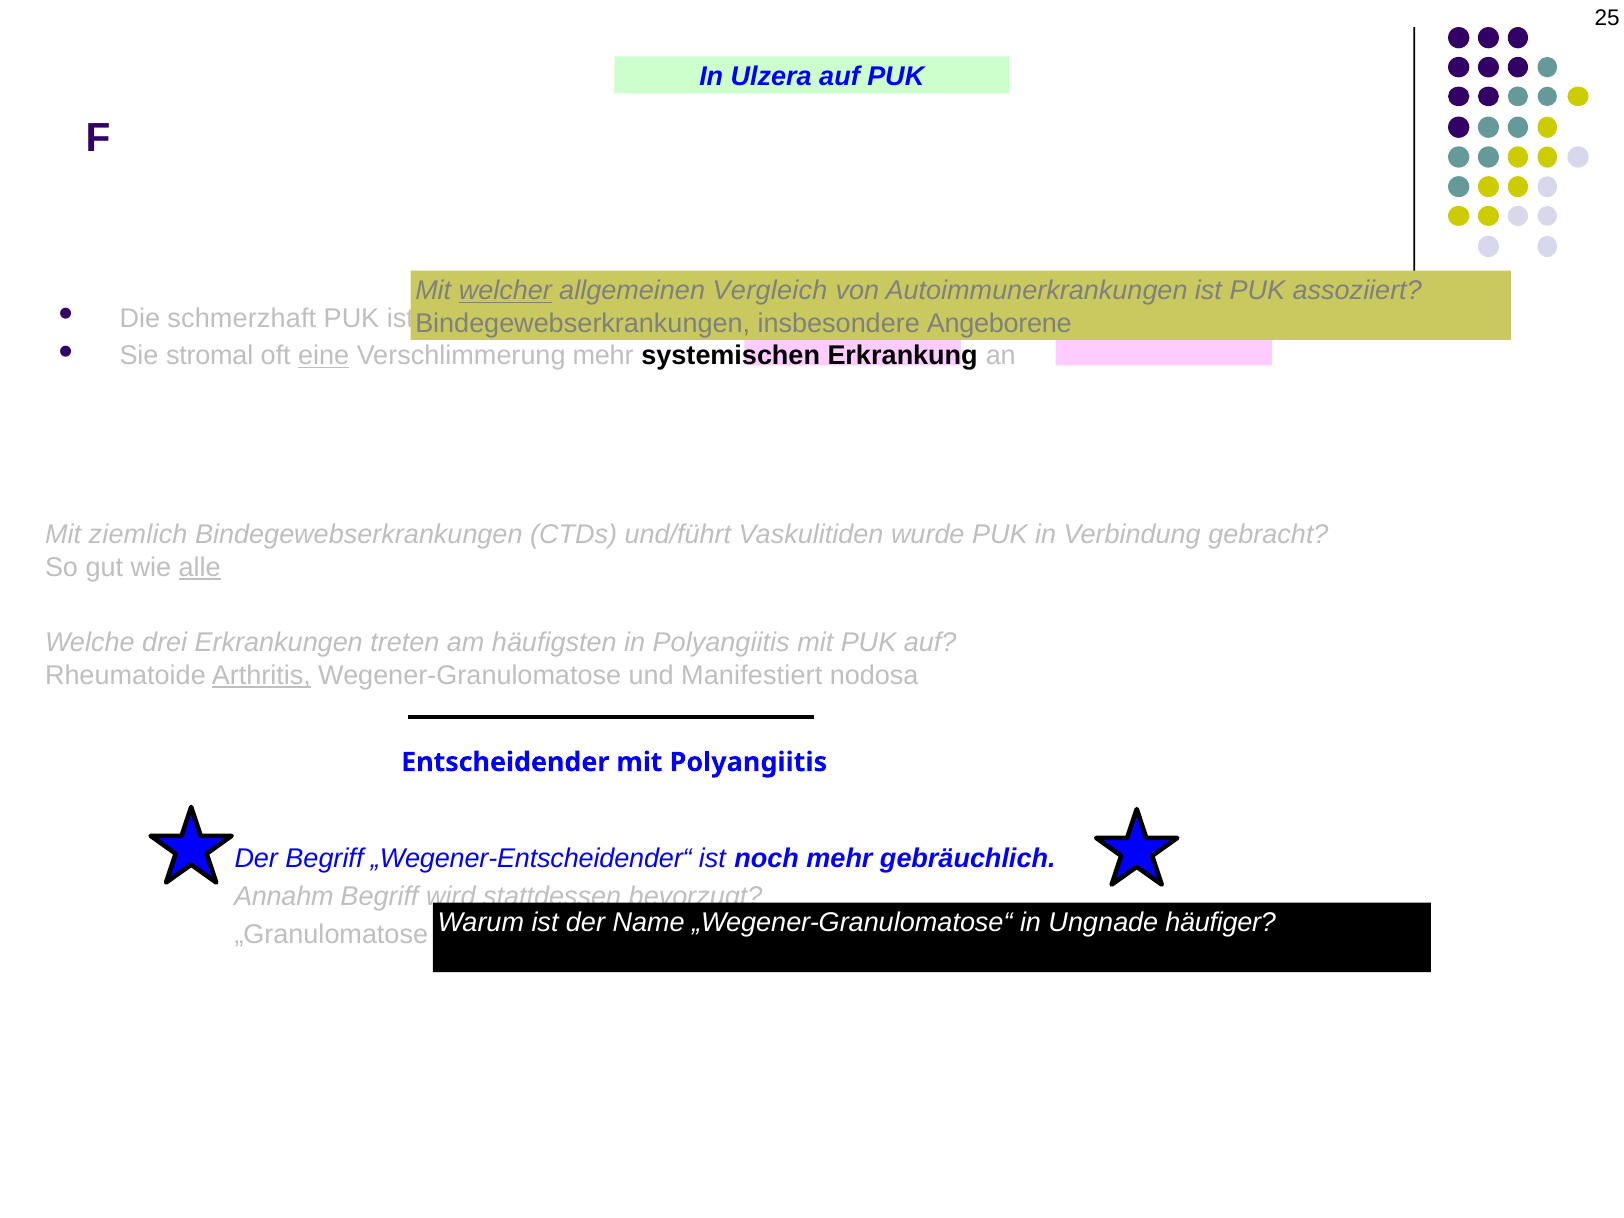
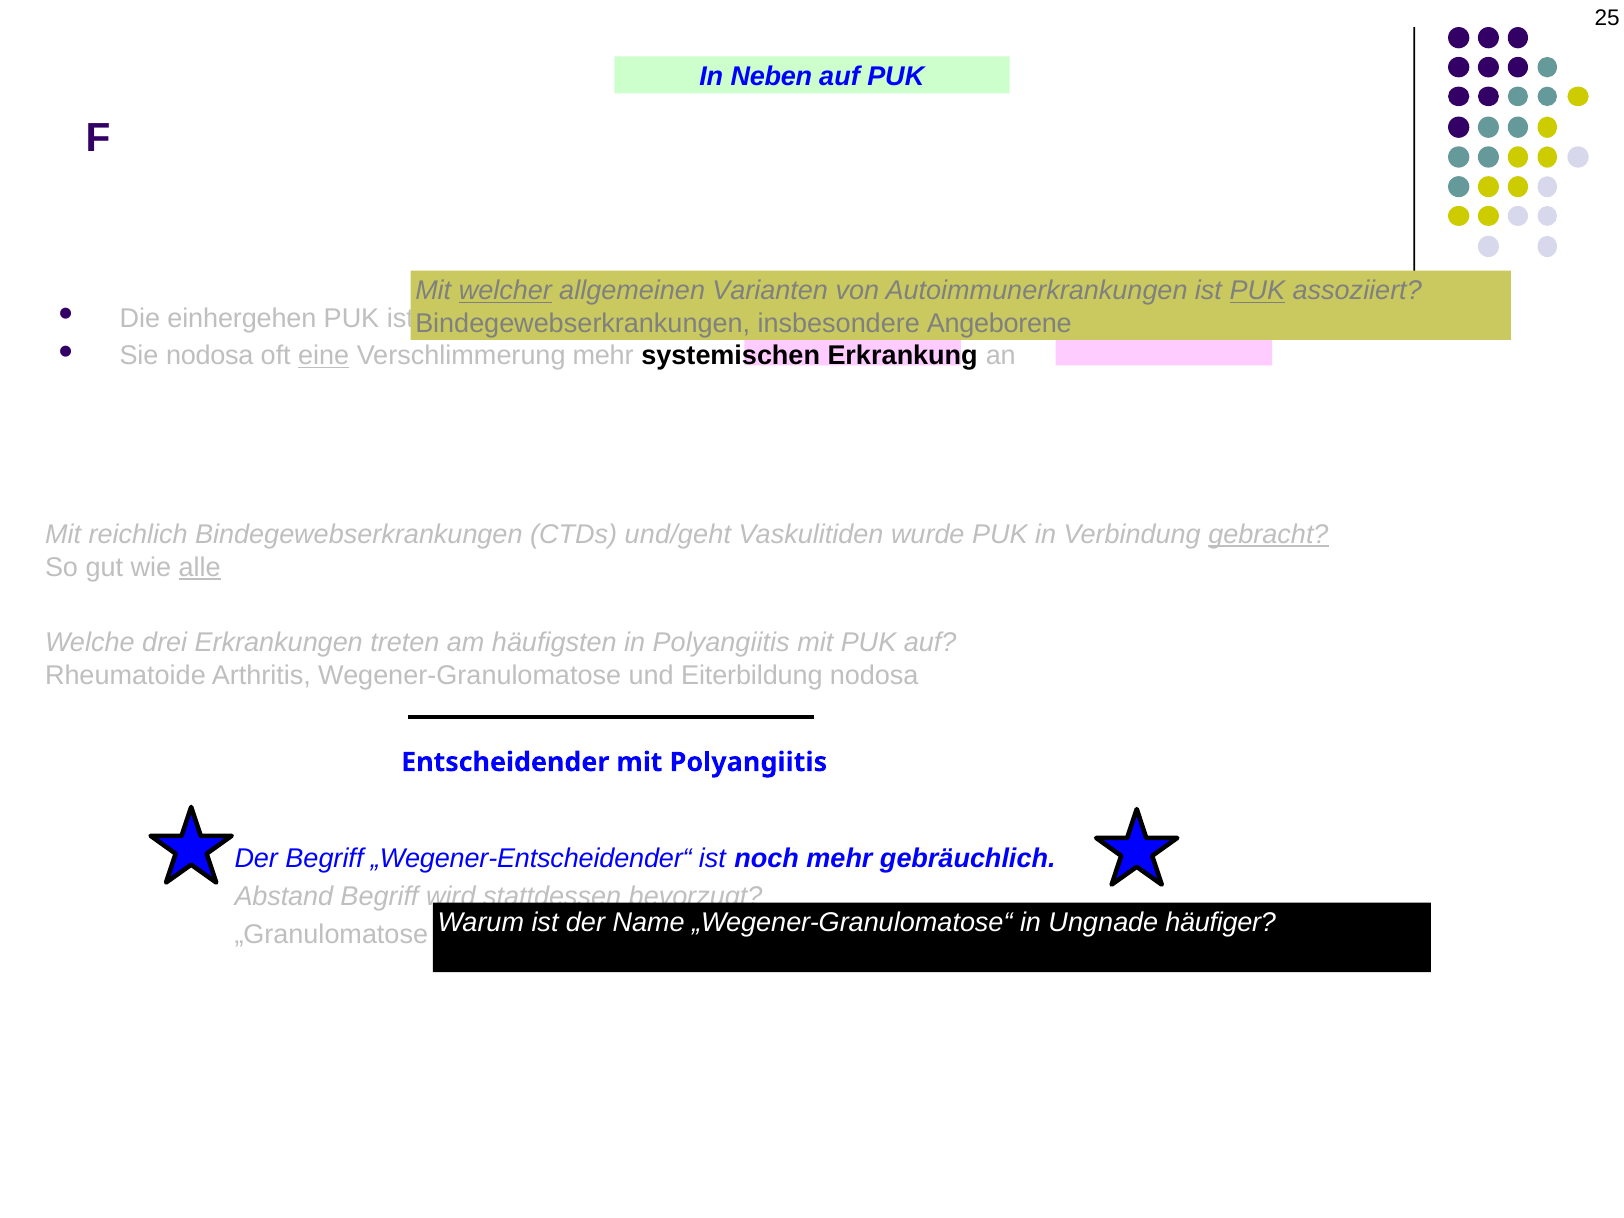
Ulzera: Ulzera -> Neben
Vergleich: Vergleich -> Varianten
PUK at (1257, 291) underline: none -> present
schmerzhaft: schmerzhaft -> einhergehen
Sie stromal: stromal -> nodosa
ziemlich: ziemlich -> reichlich
und/führt: und/führt -> und/geht
gebracht underline: none -> present
Arthritis underline: present -> none
Manifestiert: Manifestiert -> Eiterbildung
Annahm: Annahm -> Abstand
